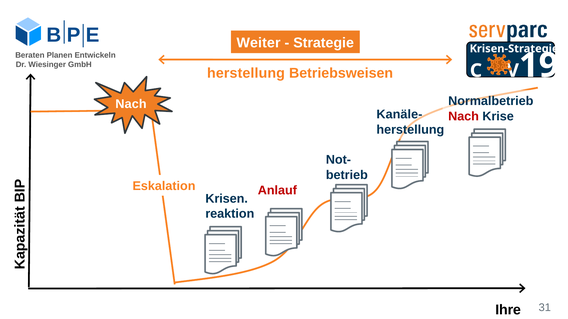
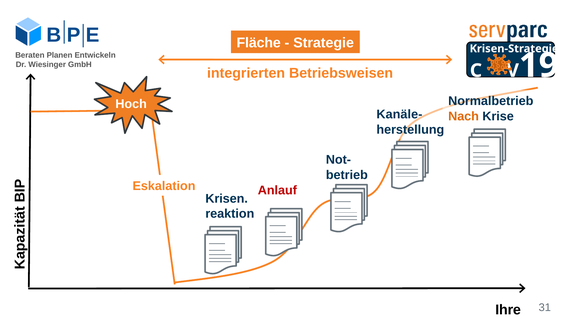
Weiter: Weiter -> Fläche
herstellung at (246, 73): herstellung -> integrierten
Nach at (131, 104): Nach -> Hoch
Nach at (464, 116) colour: red -> orange
